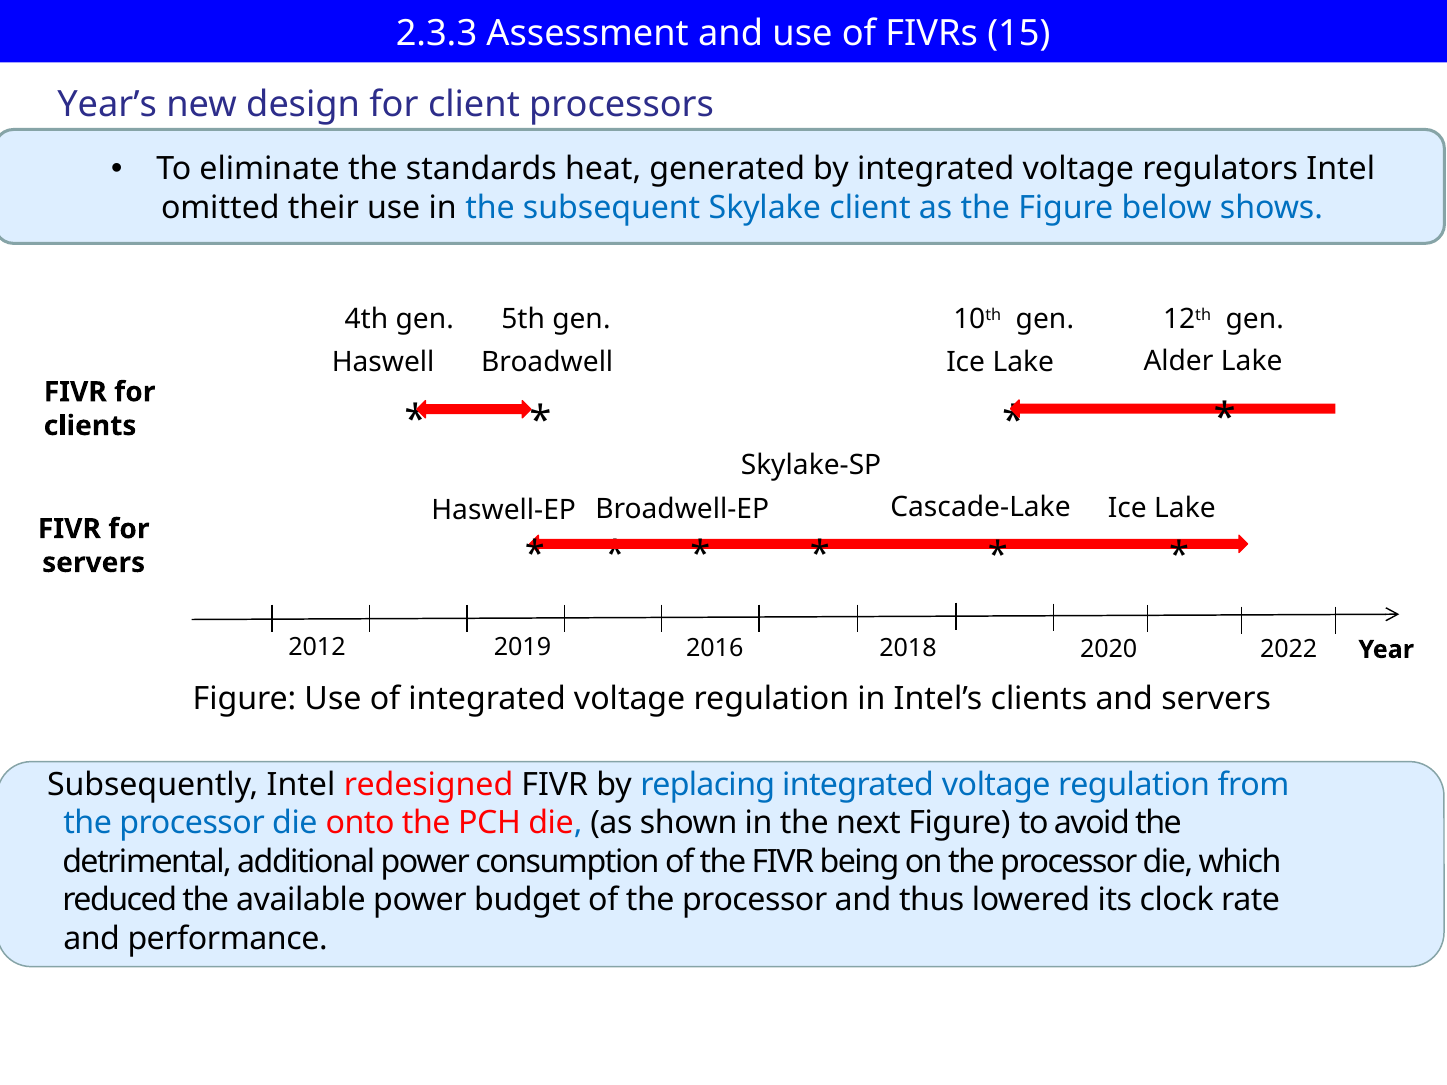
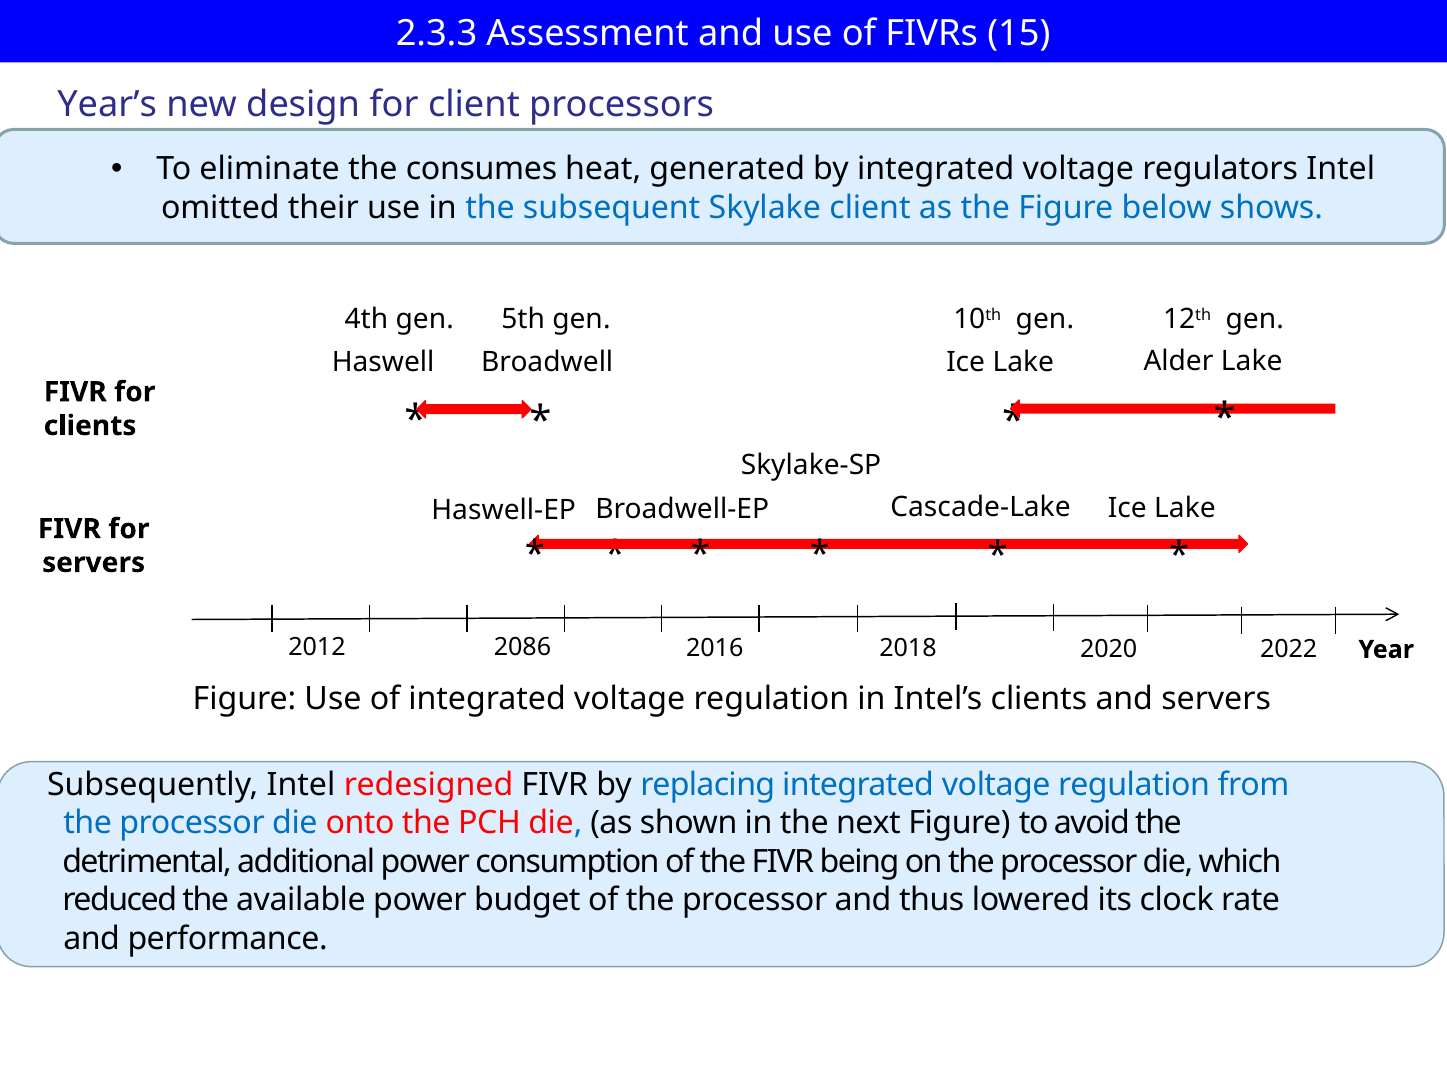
standards: standards -> consumes
2019: 2019 -> 2086
